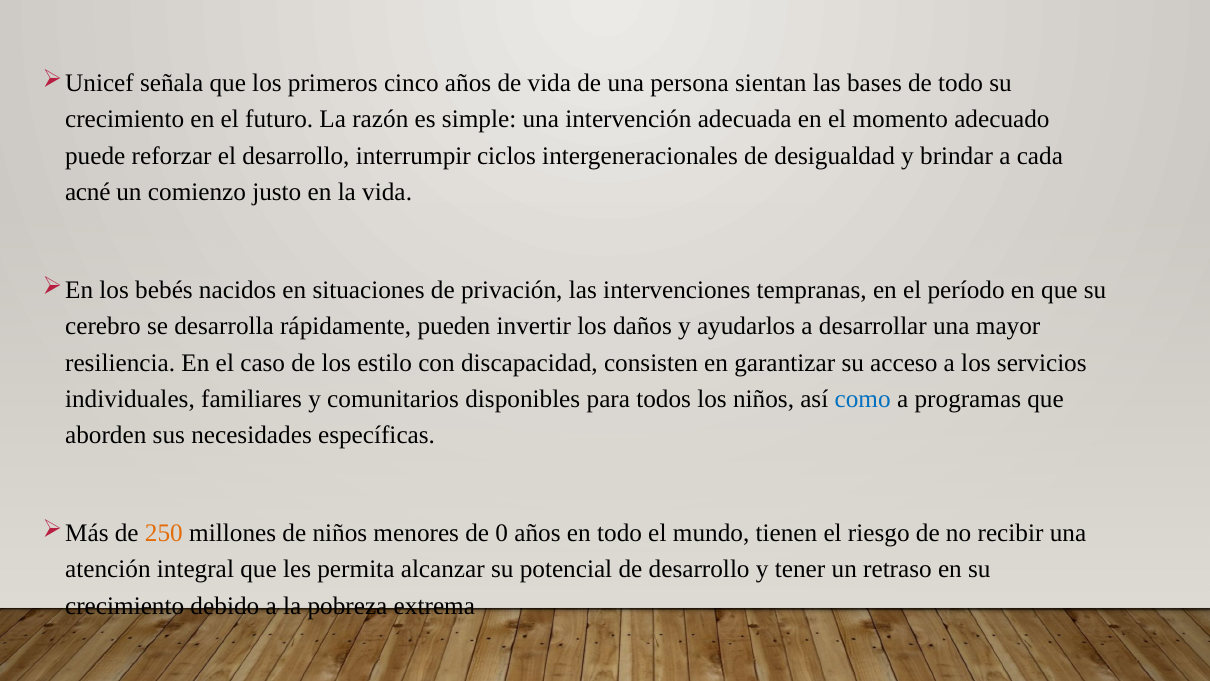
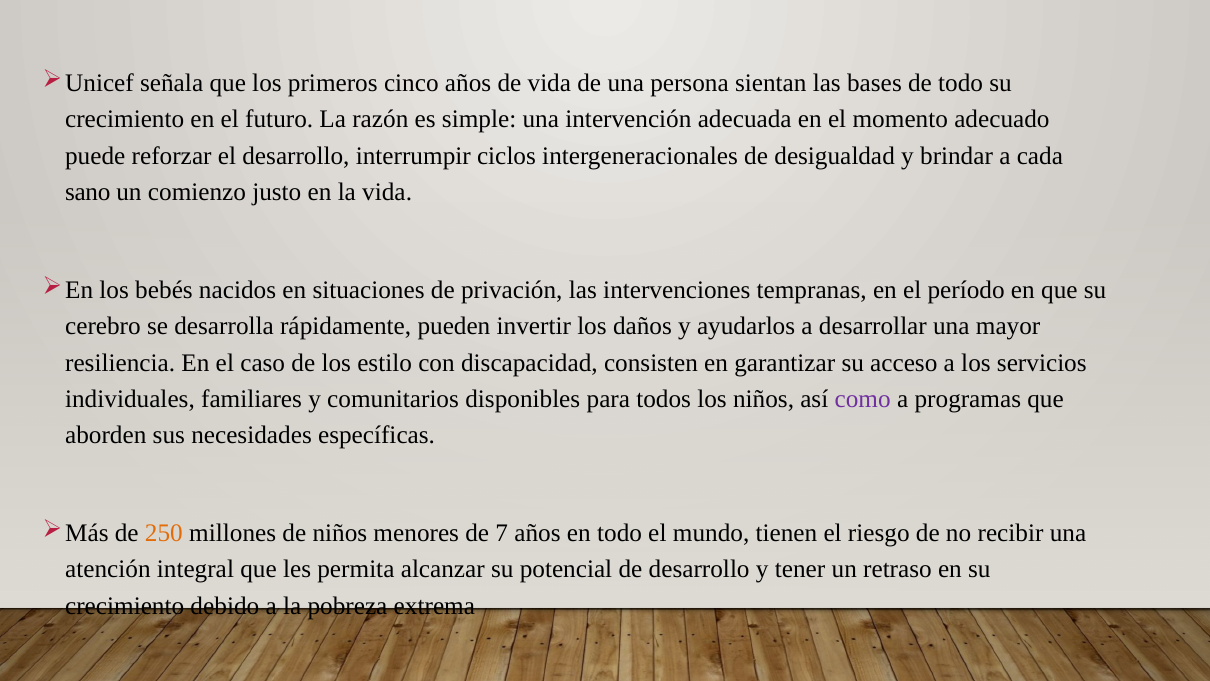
acné: acné -> sano
como colour: blue -> purple
0: 0 -> 7
